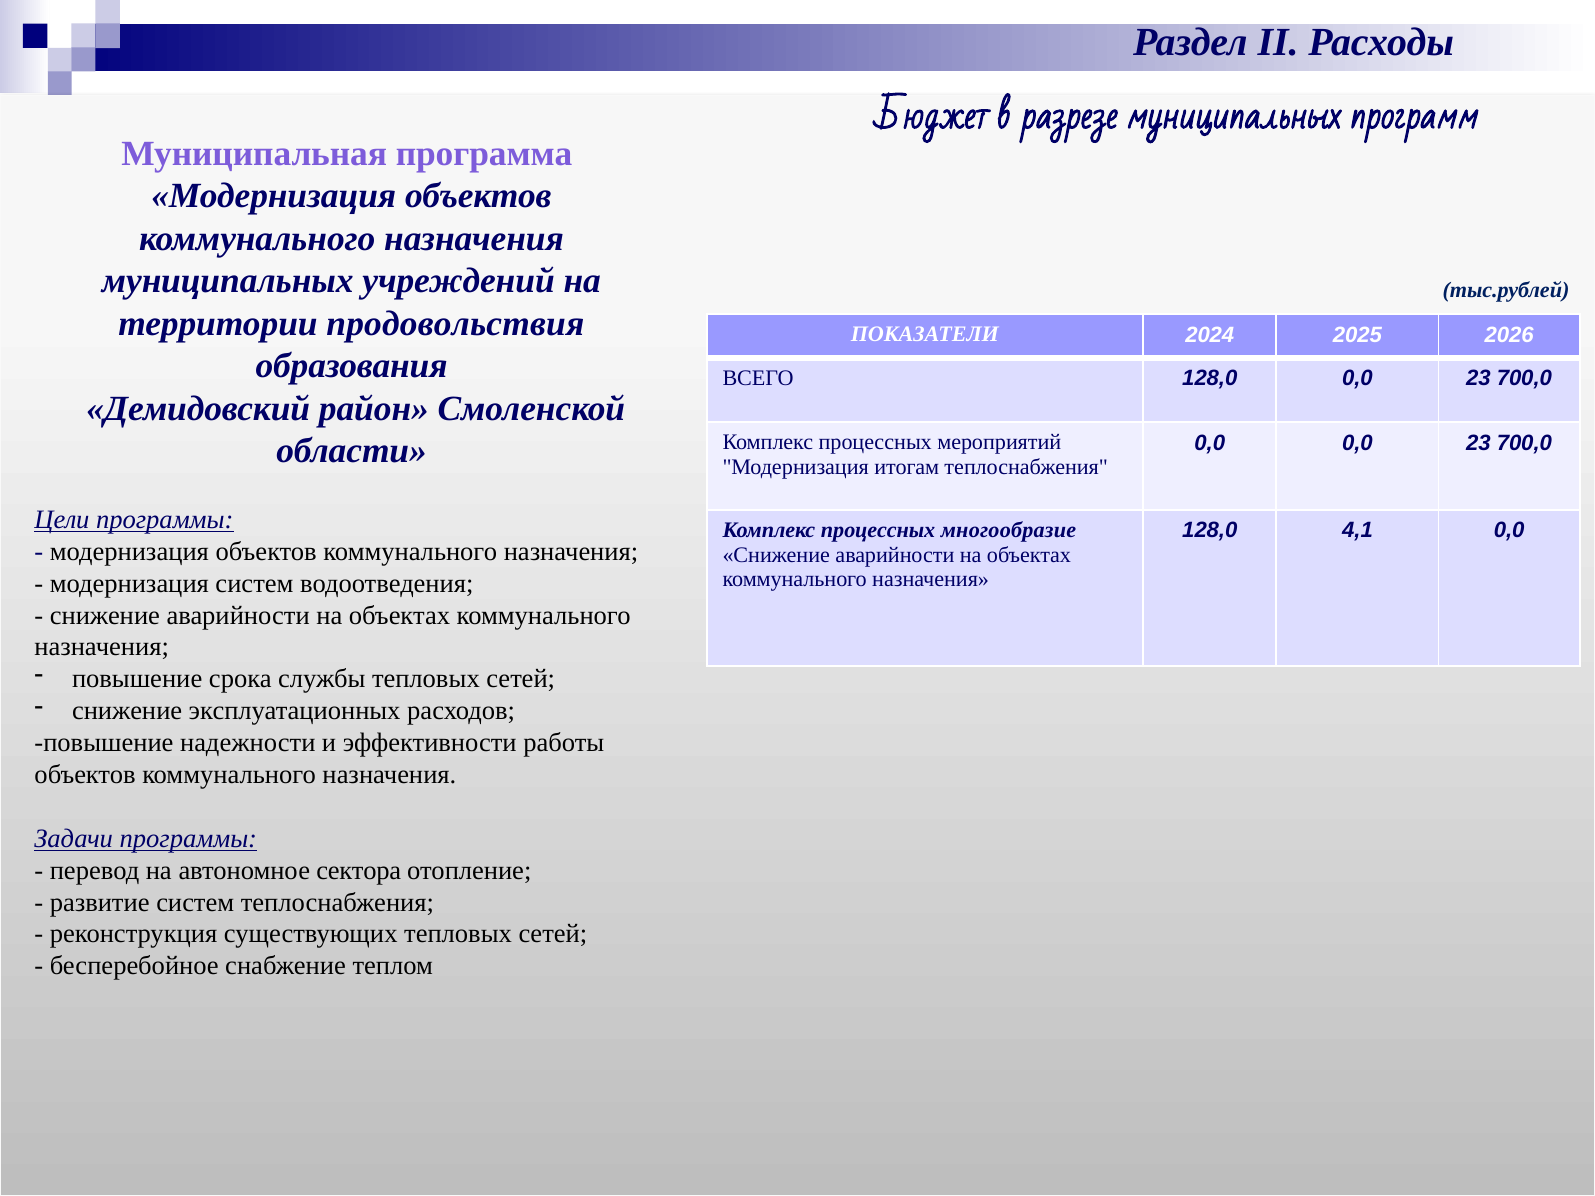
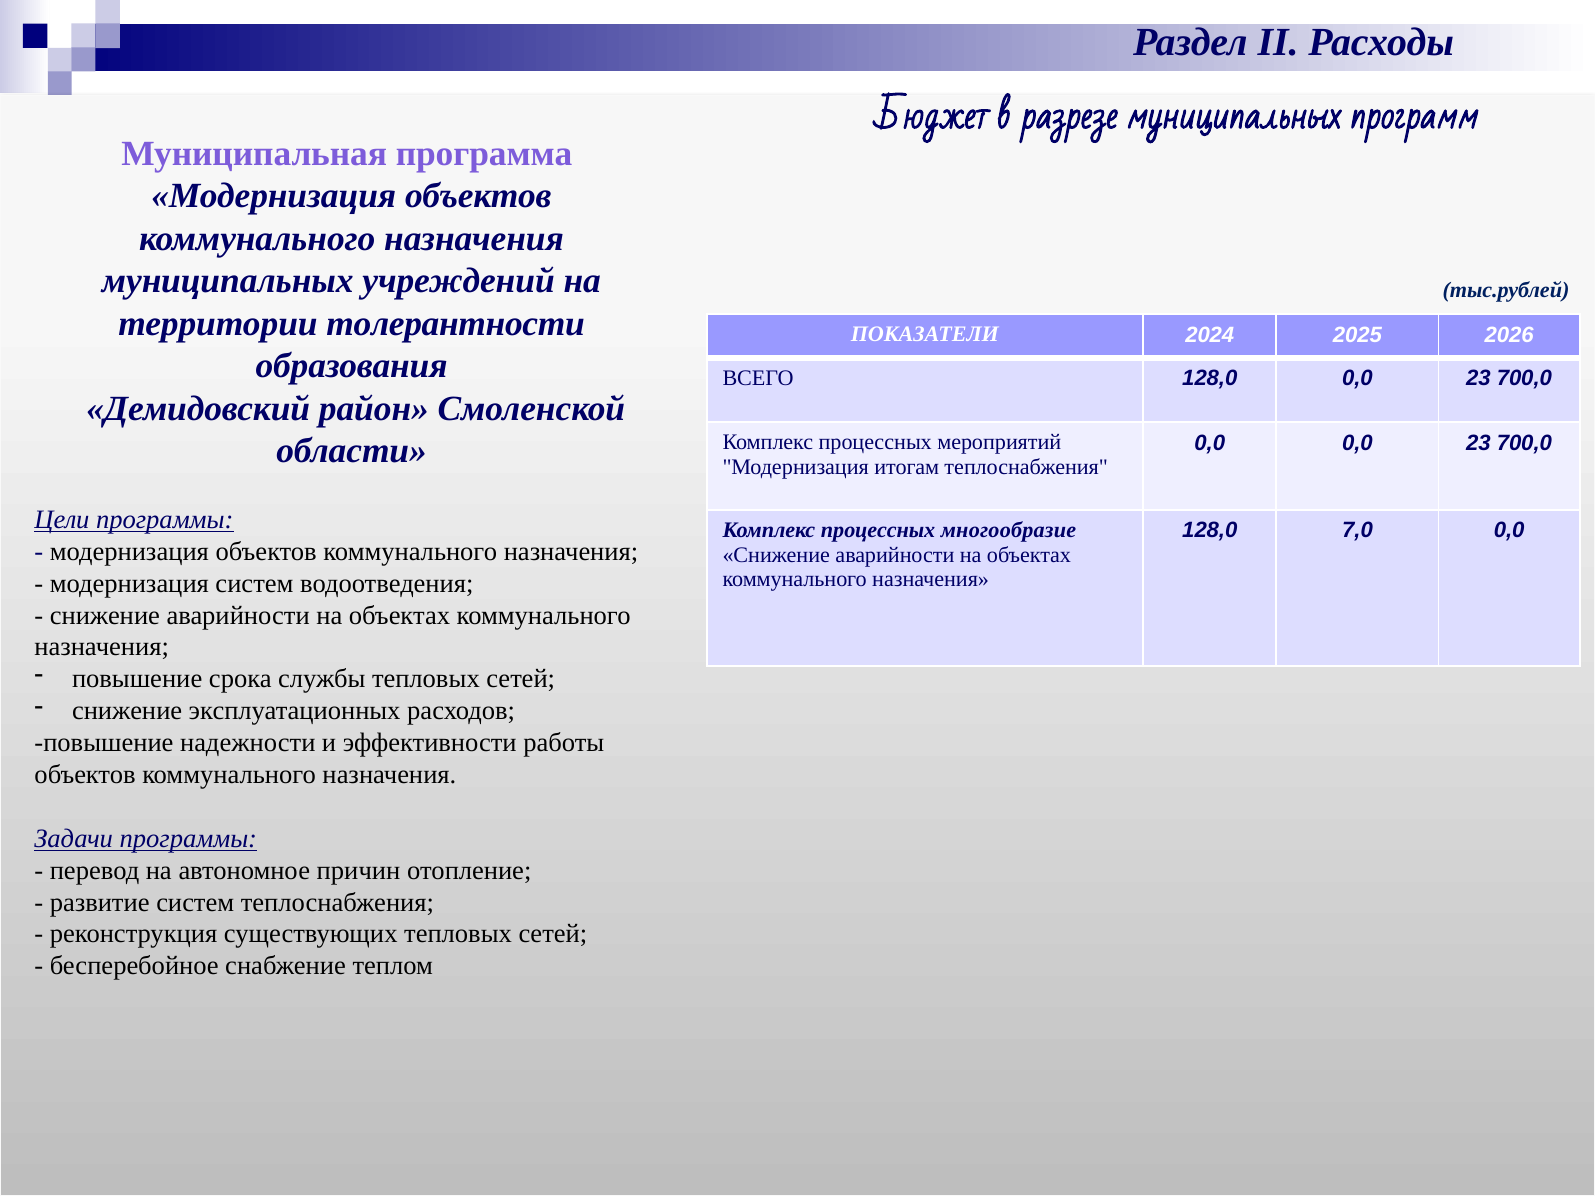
продовольствия: продовольствия -> толерантности
4,1: 4,1 -> 7,0
сектора: сектора -> причин
